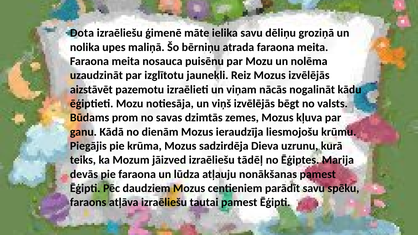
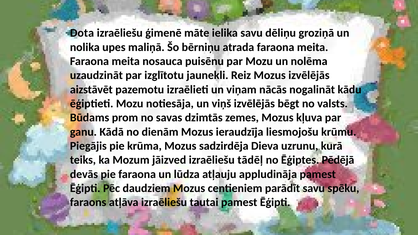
Marija: Marija -> Pēdējā
nonākšanas: nonākšanas -> appludināja
